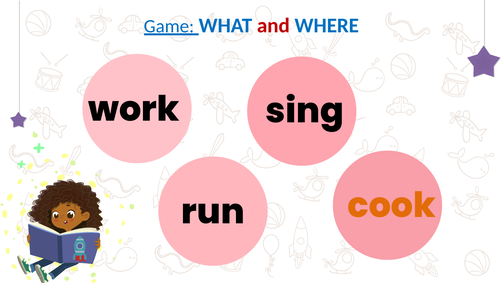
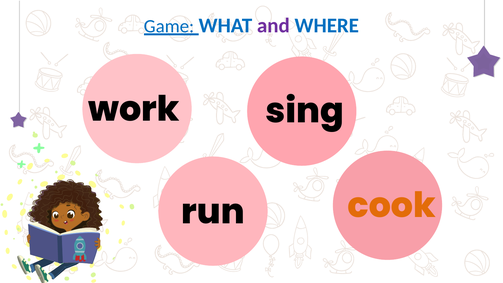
and colour: red -> purple
